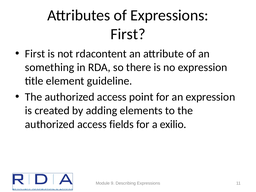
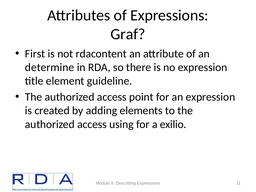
First at (128, 34): First -> Graf
something: something -> determine
fields: fields -> using
